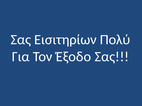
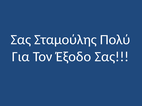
Εισιτηρίων: Εισιτηρίων -> Σταμούλης
